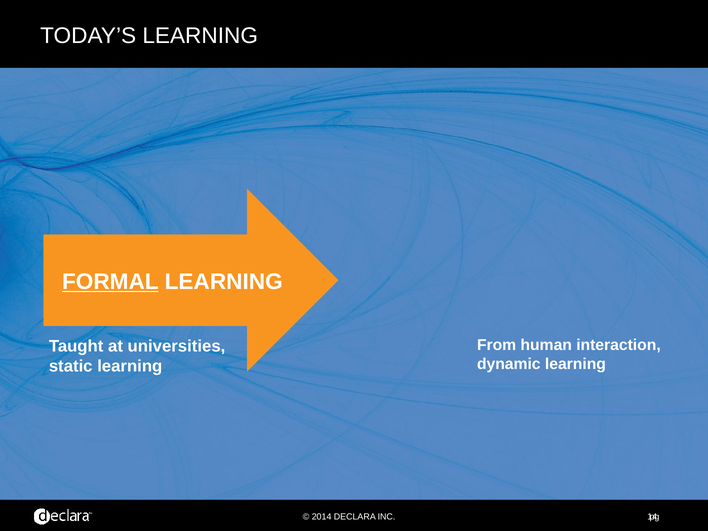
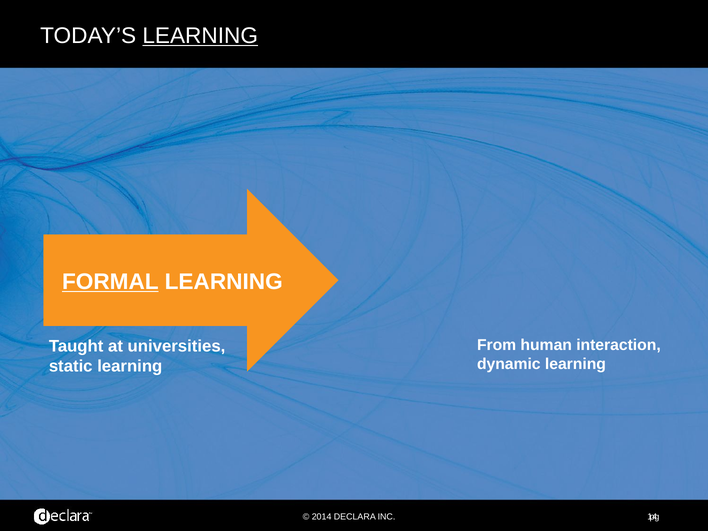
LEARNING at (200, 36) underline: none -> present
